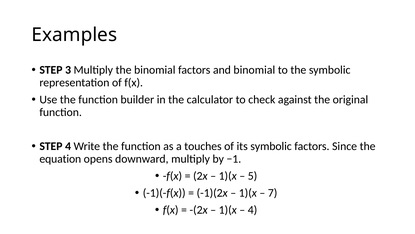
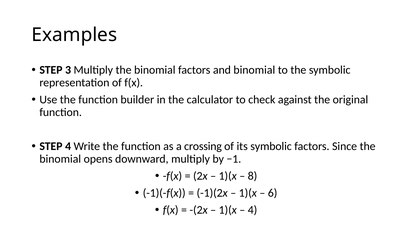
touches: touches -> crossing
equation at (60, 159): equation -> binomial
5: 5 -> 8
7: 7 -> 6
